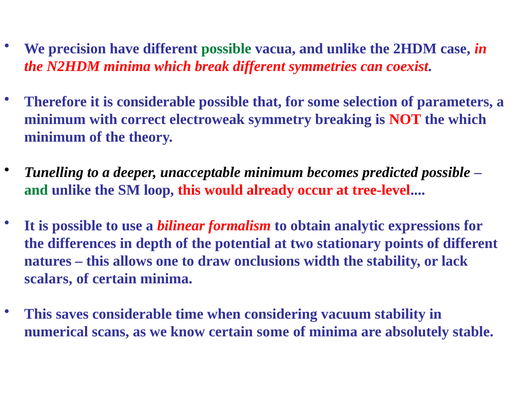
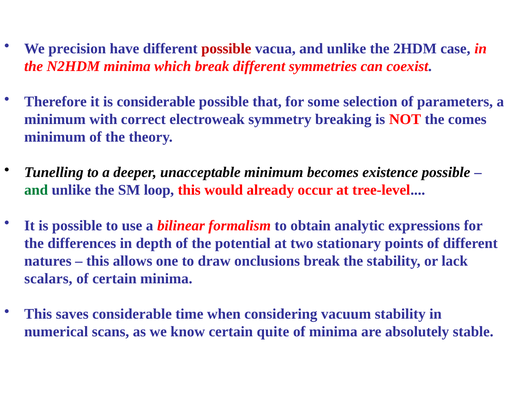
possible at (226, 49) colour: green -> red
the which: which -> comes
predicted: predicted -> existence
onclusions width: width -> break
certain some: some -> quite
